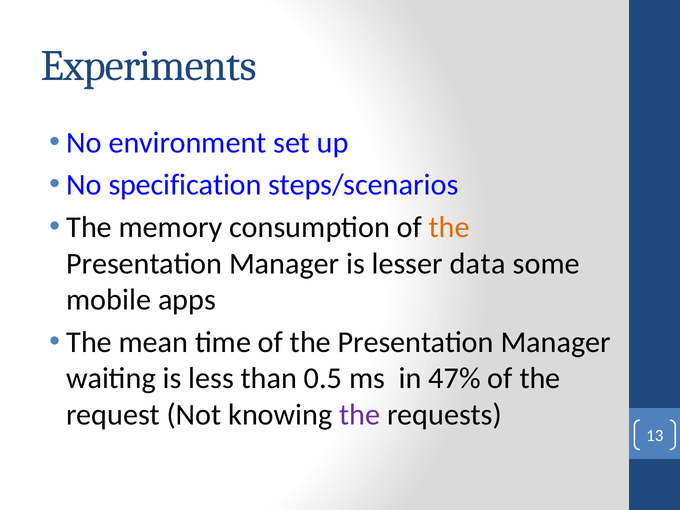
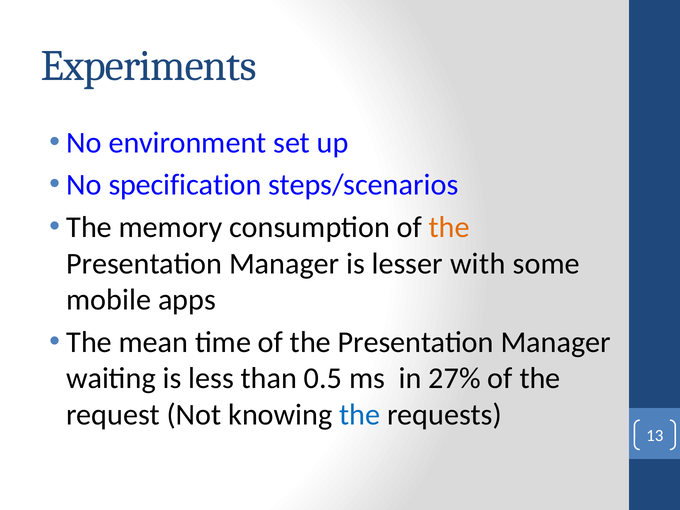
data: data -> with
47%: 47% -> 27%
the at (360, 415) colour: purple -> blue
